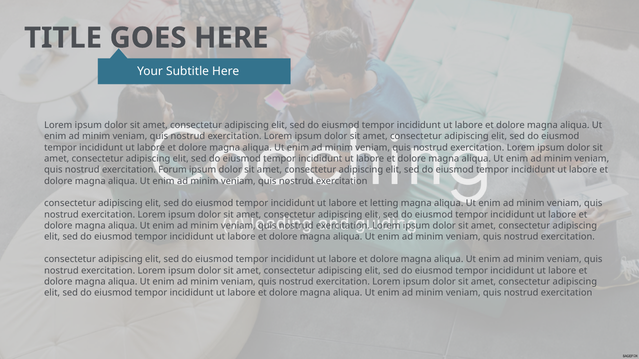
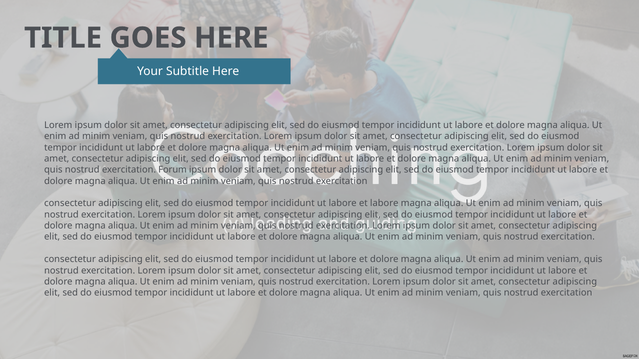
et letting: letting -> labore
